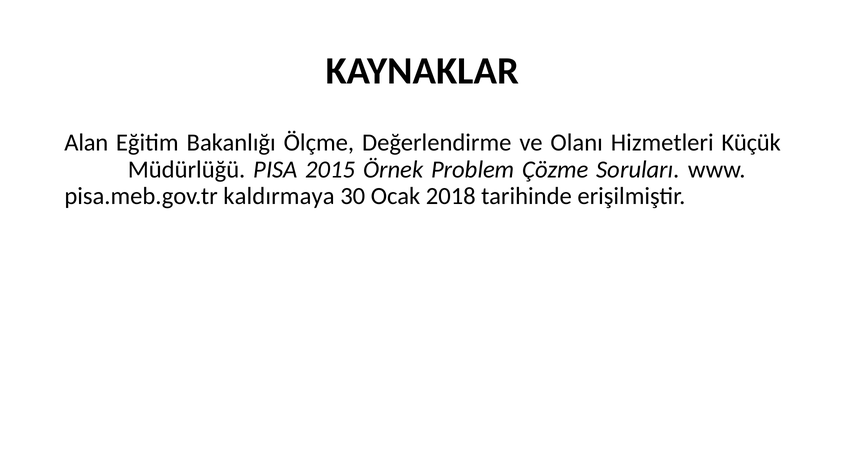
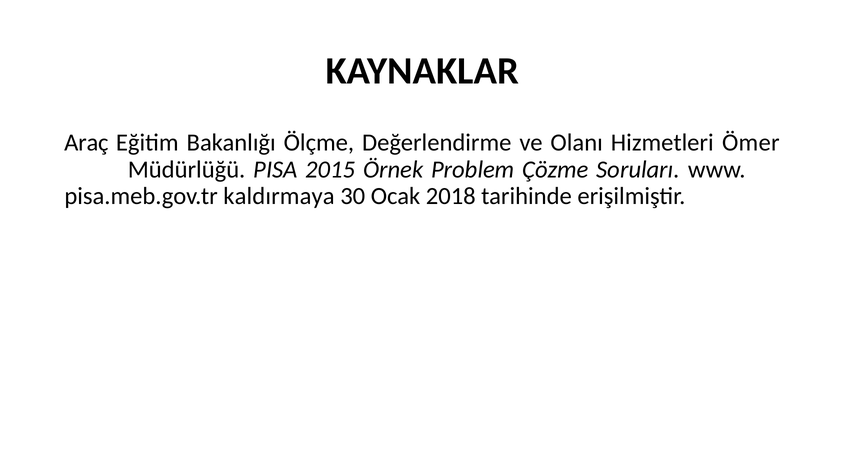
Alan: Alan -> Araç
Küçük: Küçük -> Ömer
